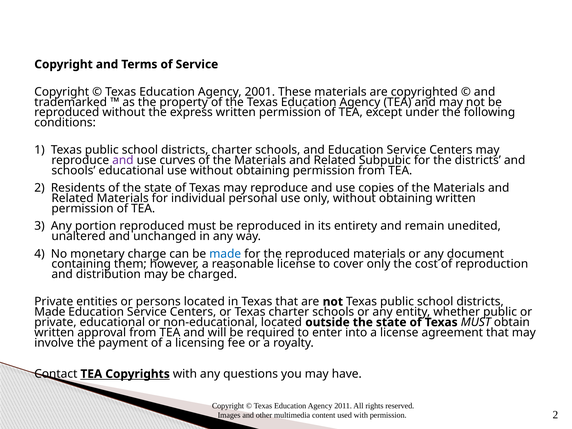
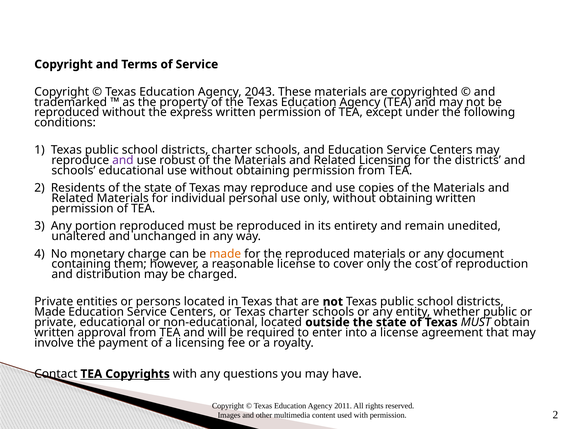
2001: 2001 -> 2043
curves: curves -> robust
Related Subpubic: Subpubic -> Licensing
made at (225, 254) colour: blue -> orange
